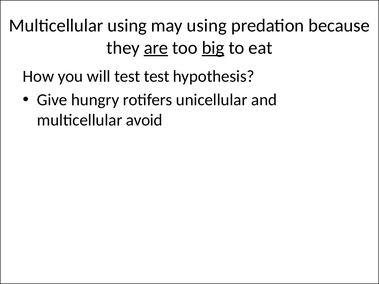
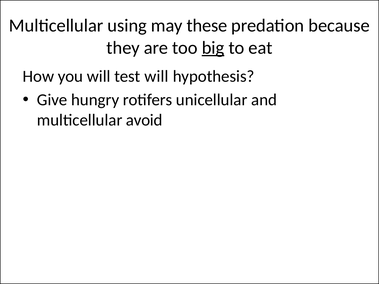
may using: using -> these
are underline: present -> none
test test: test -> will
